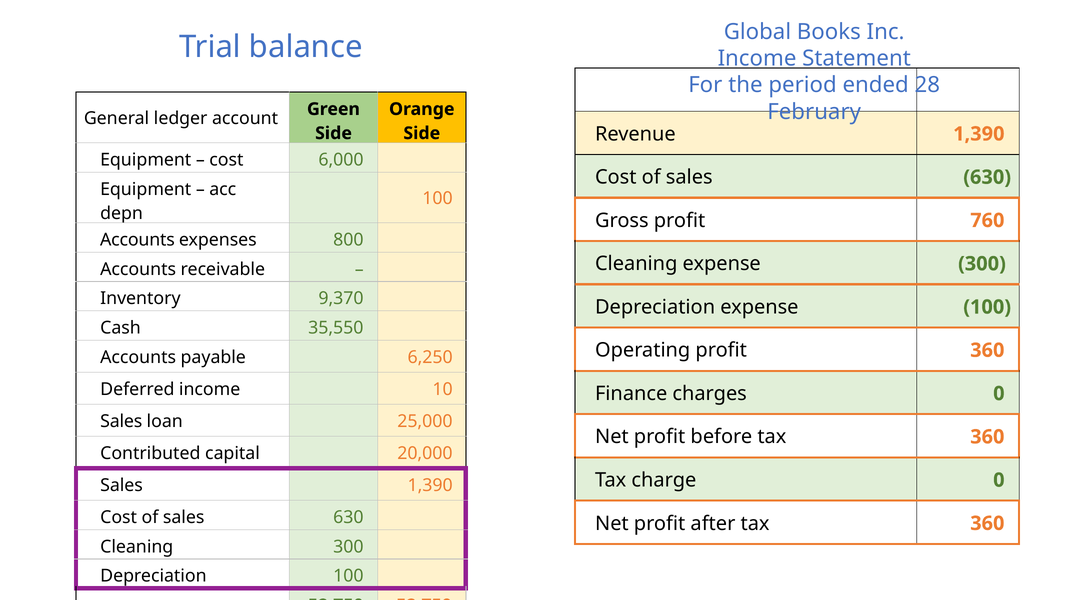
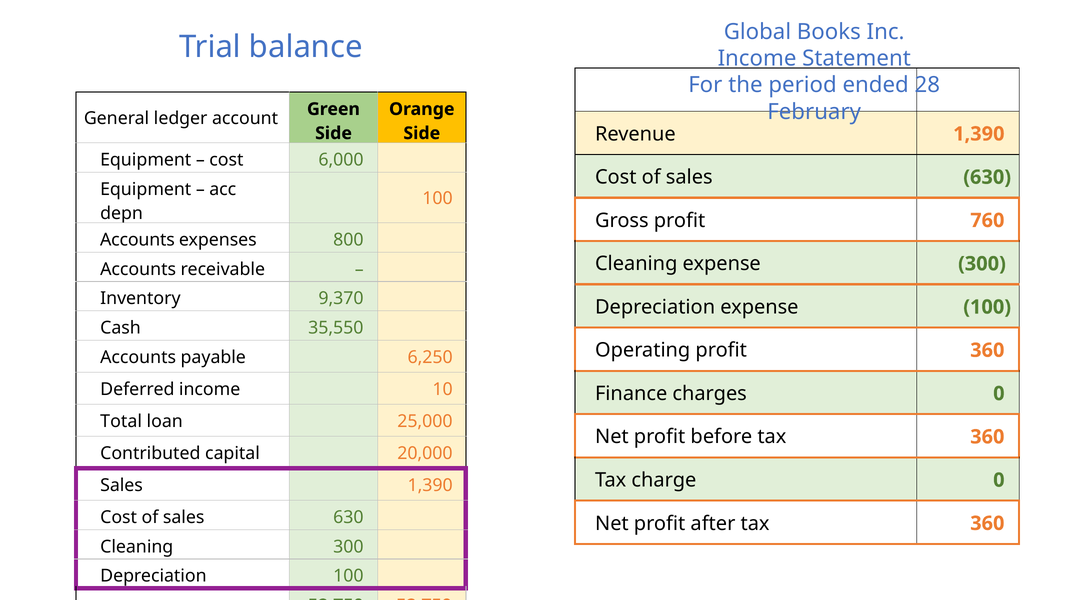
Sales at (121, 421): Sales -> Total
